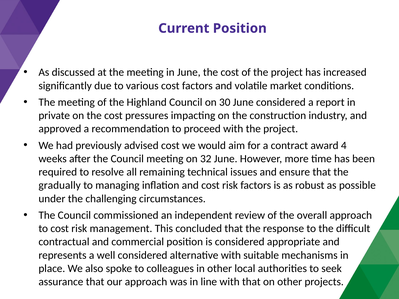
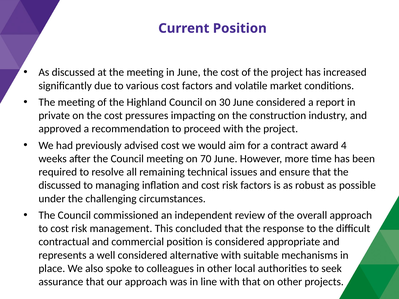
32: 32 -> 70
gradually at (60, 185): gradually -> discussed
